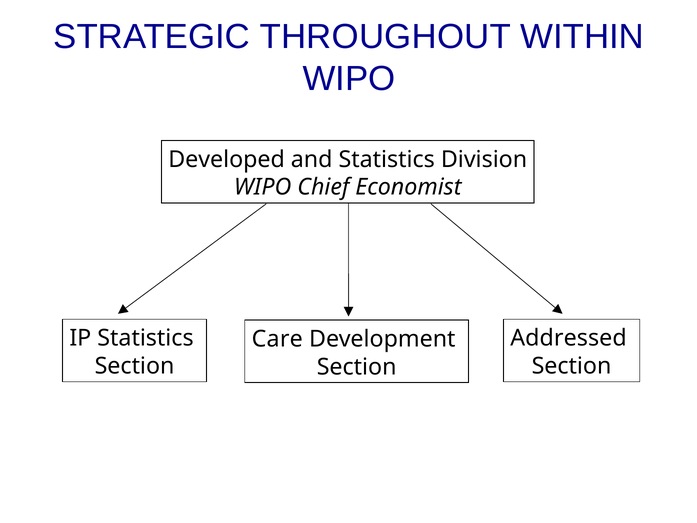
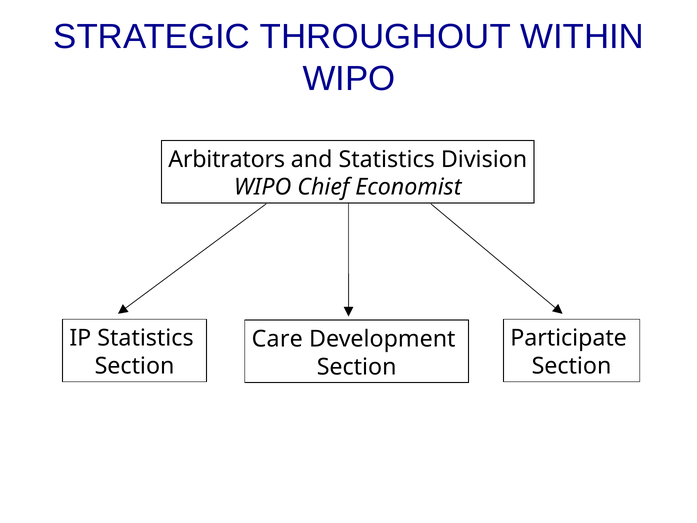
Developed: Developed -> Arbitrators
Addressed: Addressed -> Participate
